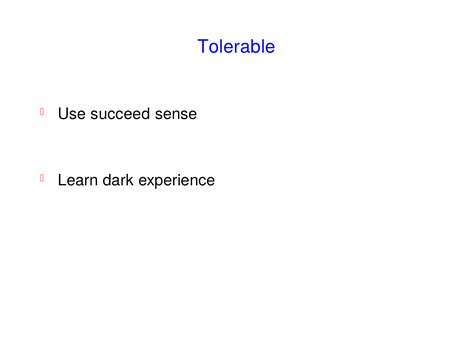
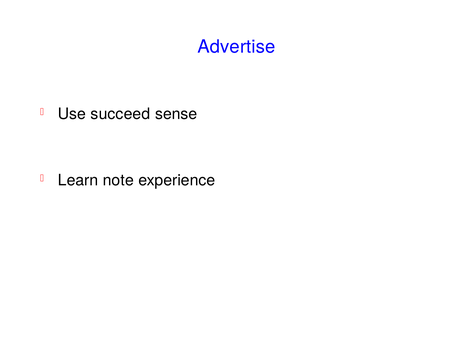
Tolerable: Tolerable -> Advertise
dark: dark -> note
